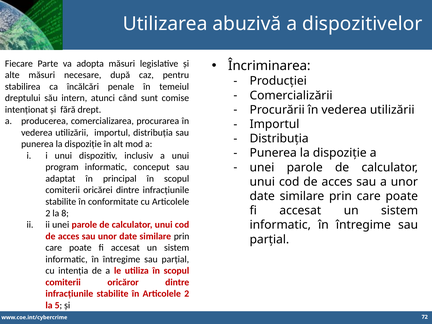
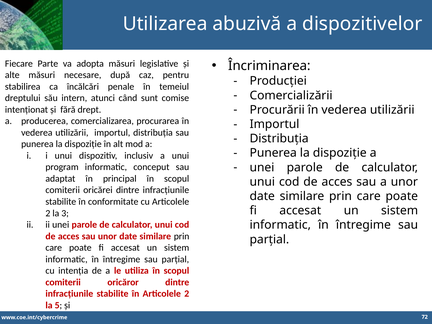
8: 8 -> 3
